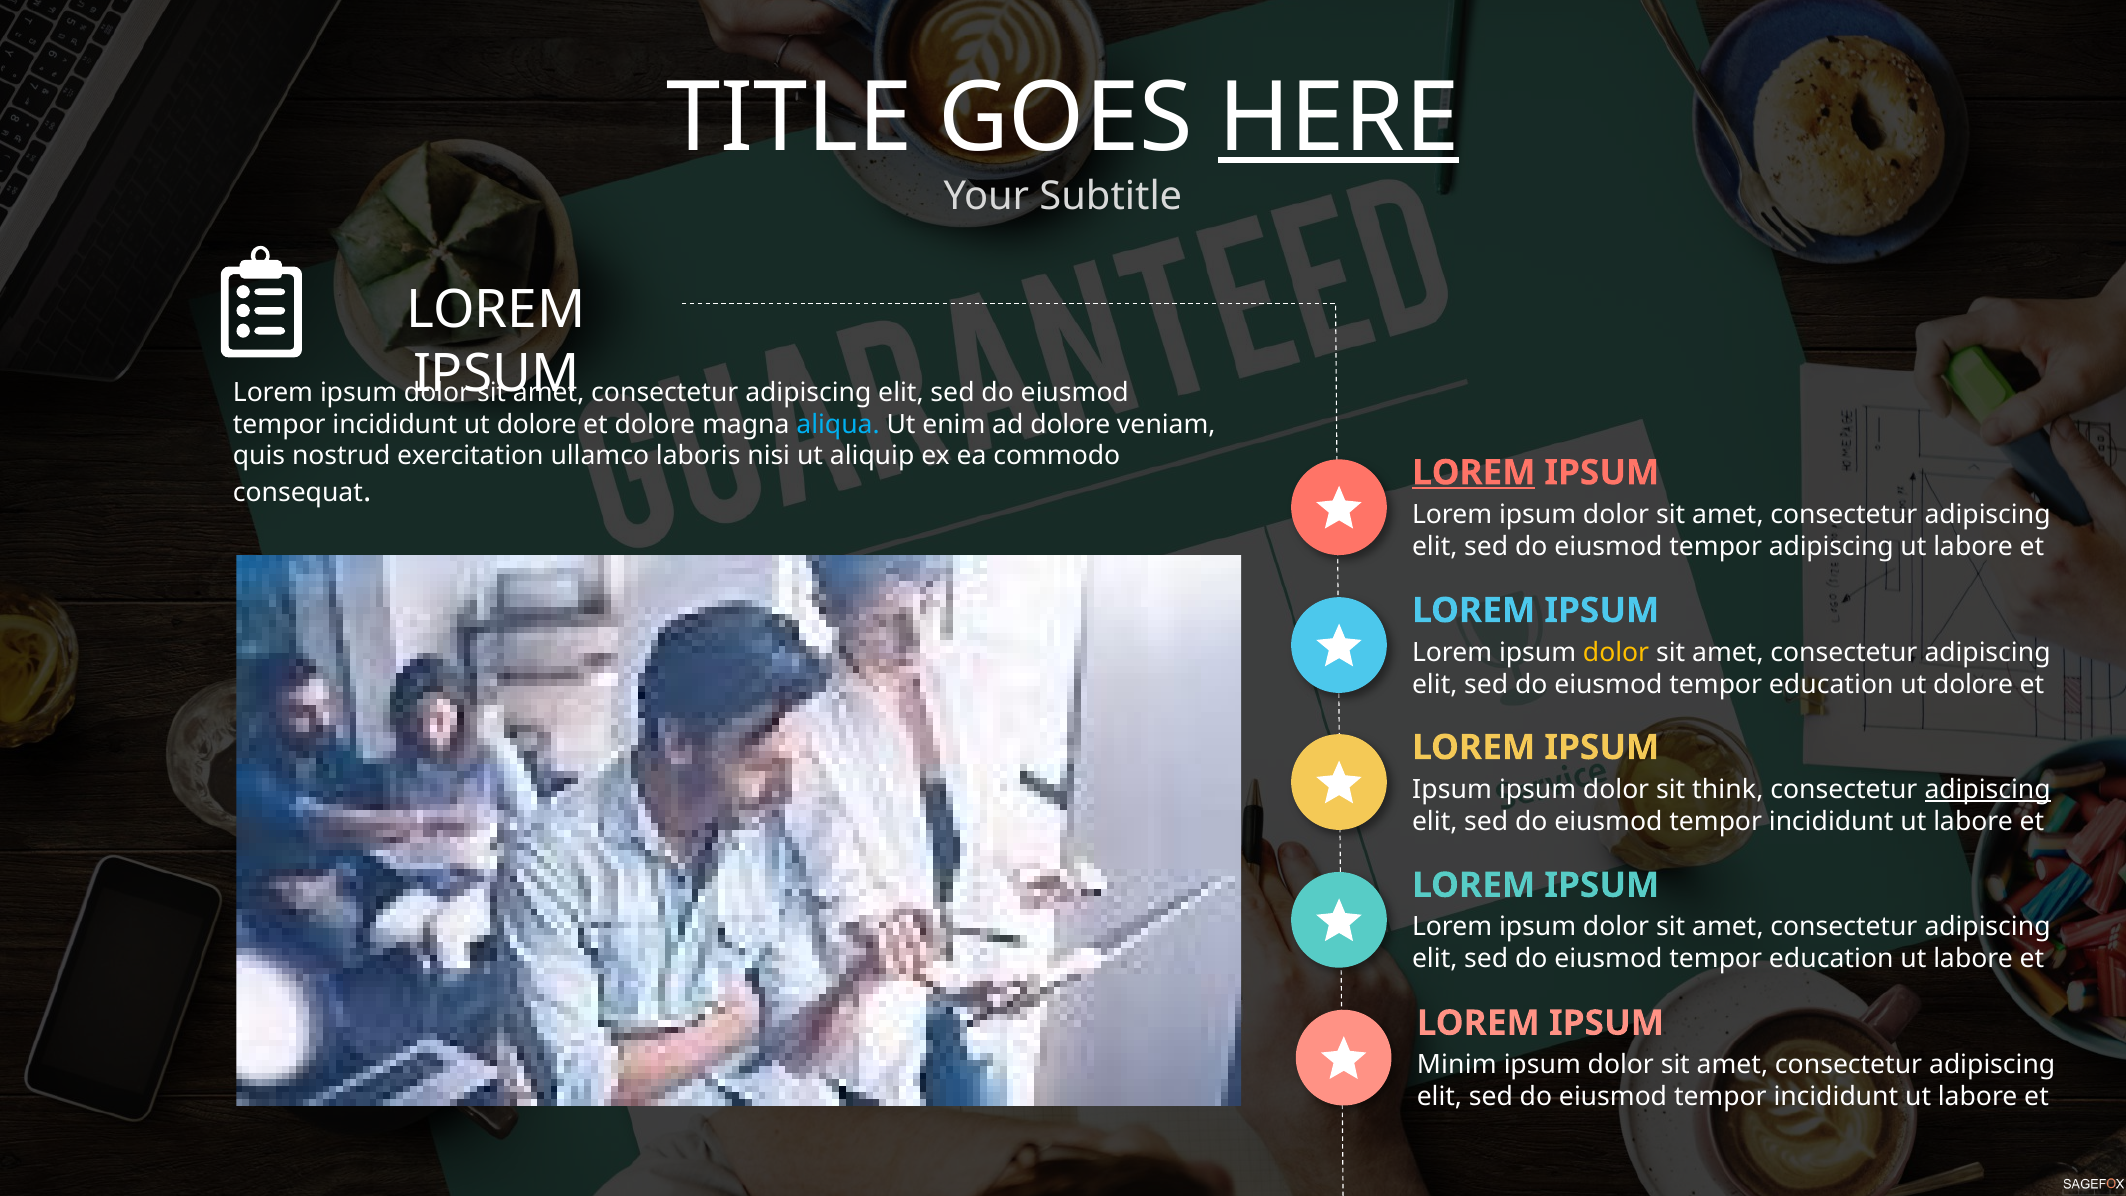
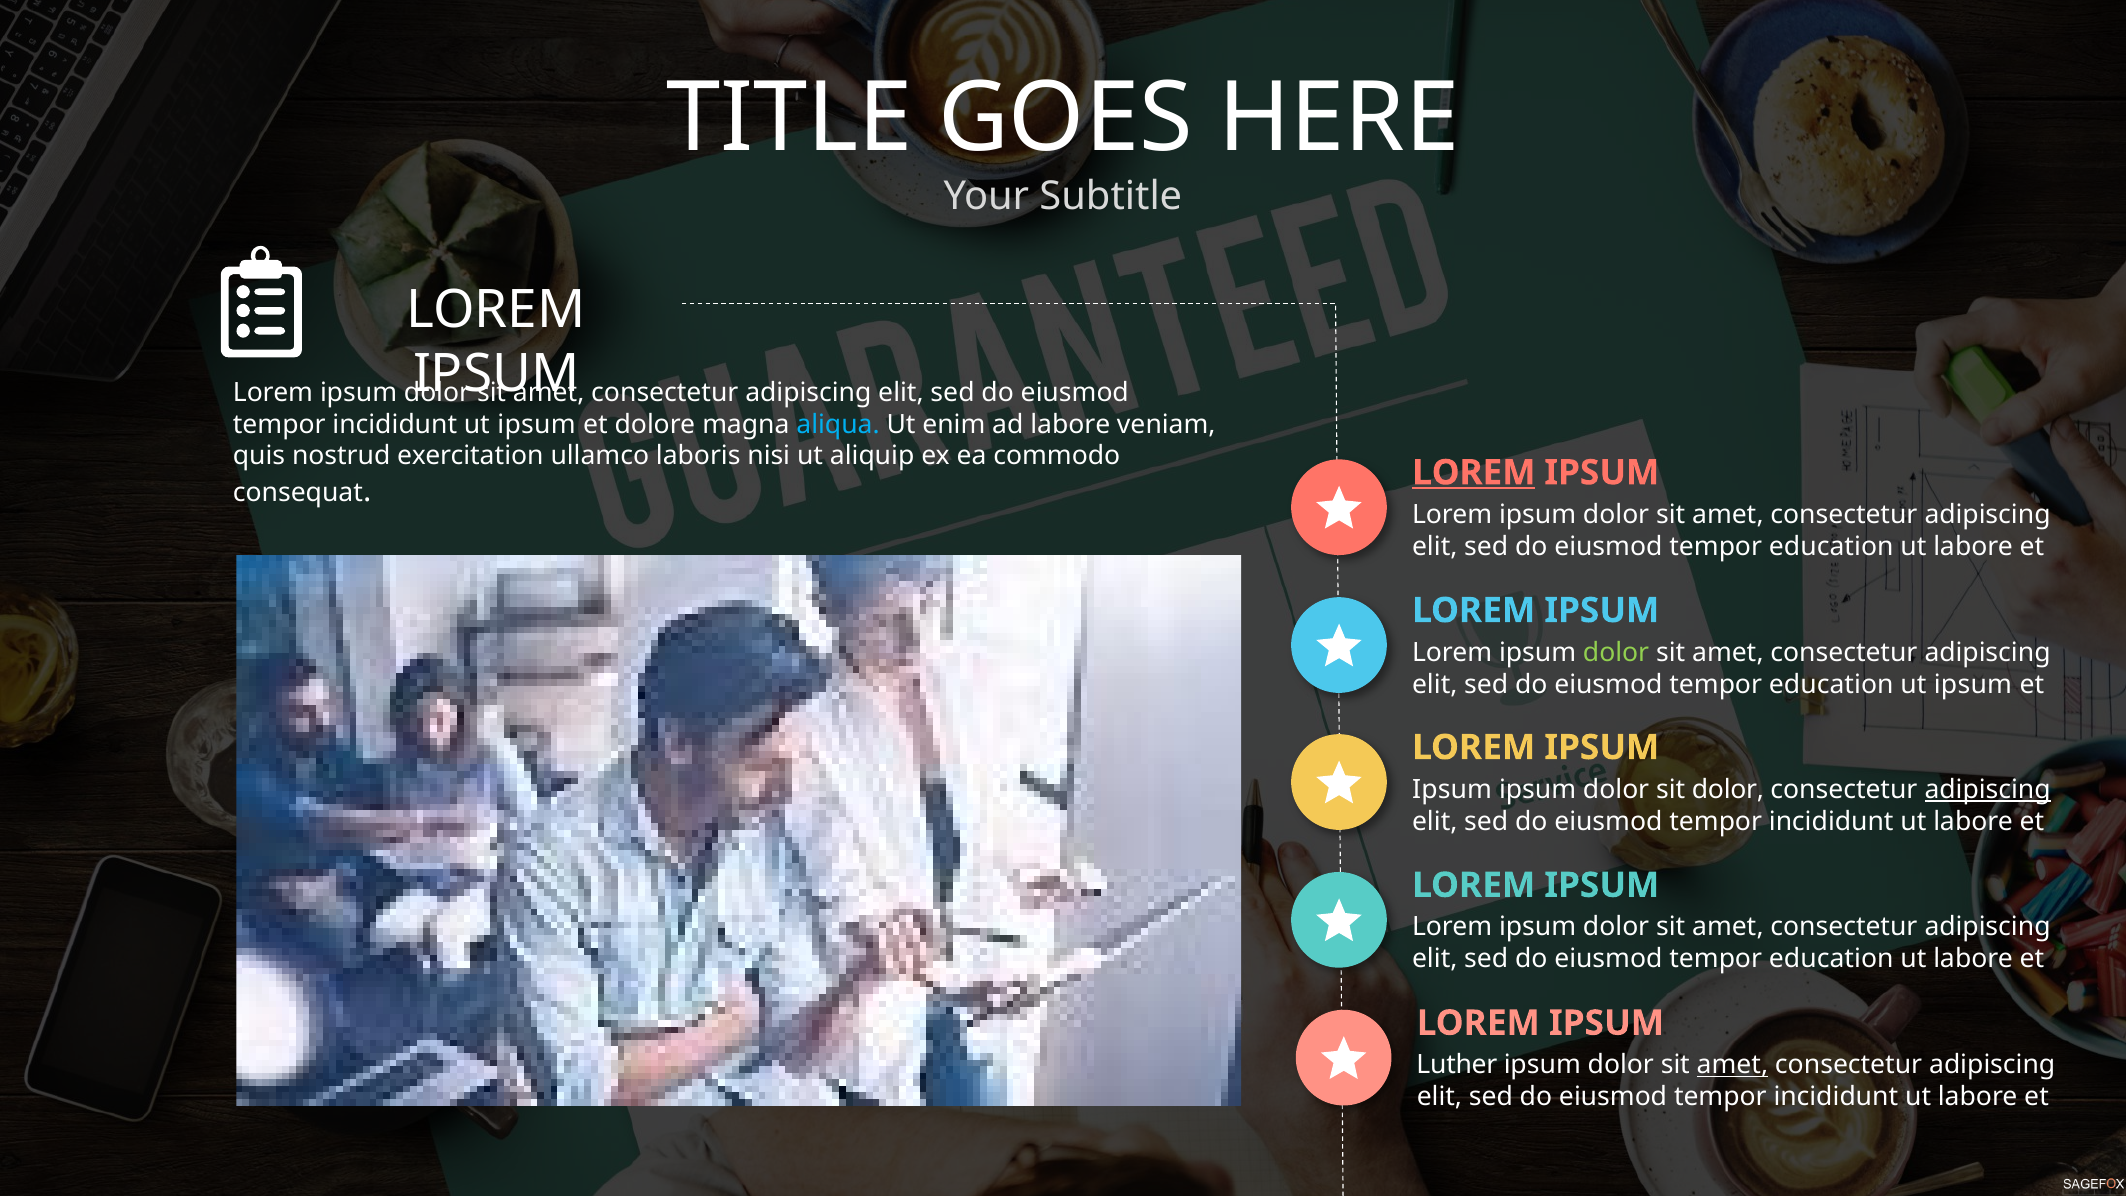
HERE underline: present -> none
incididunt ut dolore: dolore -> ipsum
ad dolore: dolore -> labore
adipiscing at (1831, 546): adipiscing -> education
dolor at (1616, 652) colour: yellow -> light green
dolore at (1973, 684): dolore -> ipsum
sit think: think -> dolor
Minim: Minim -> Luther
amet at (1732, 1065) underline: none -> present
